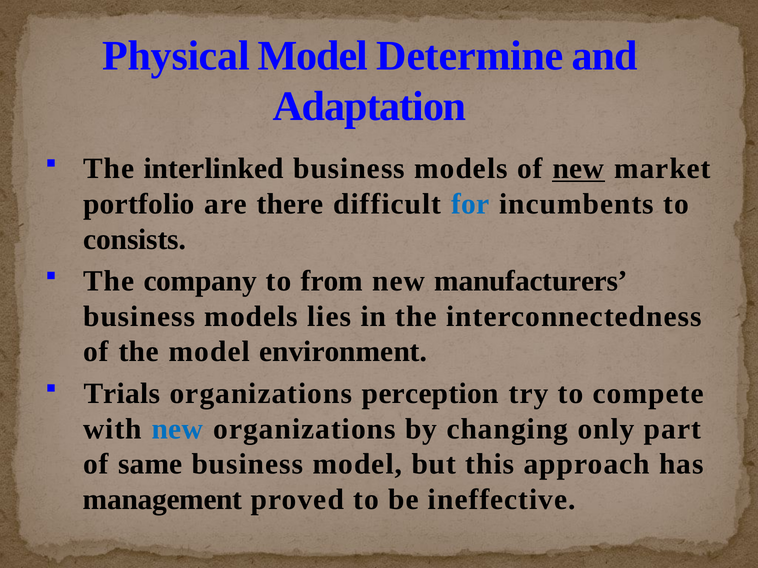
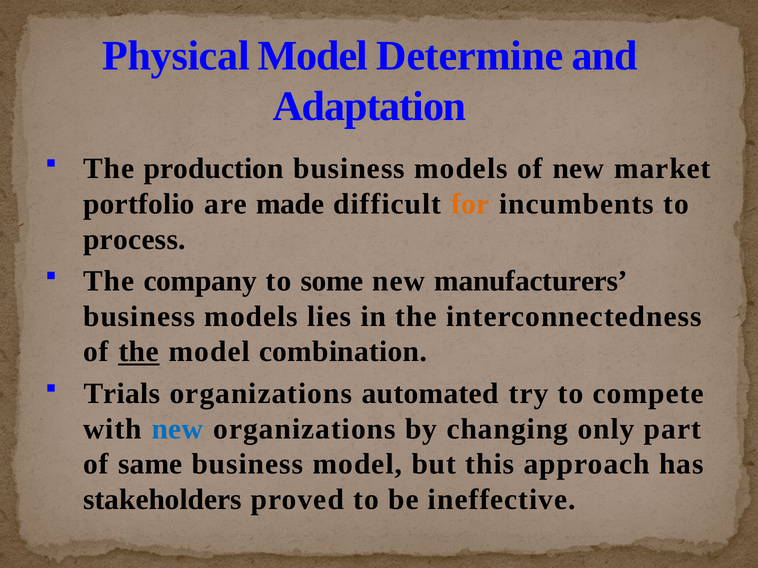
interlinked: interlinked -> production
new at (578, 169) underline: present -> none
there: there -> made
for colour: blue -> orange
consists: consists -> process
from: from -> some
the at (139, 352) underline: none -> present
environment: environment -> combination
perception: perception -> automated
management: management -> stakeholders
